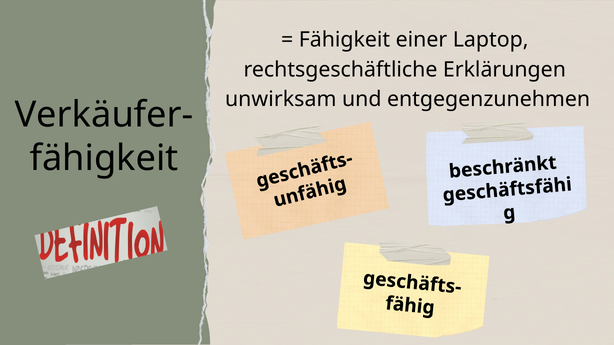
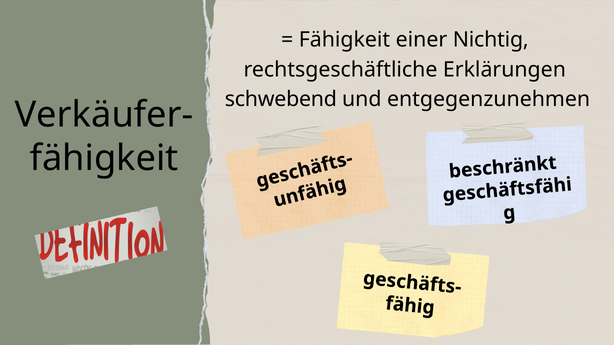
Laptop: Laptop -> Nichtig
unwirksam: unwirksam -> schwebend
